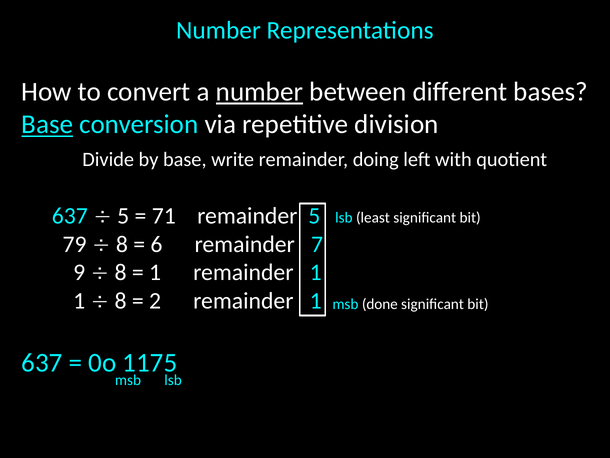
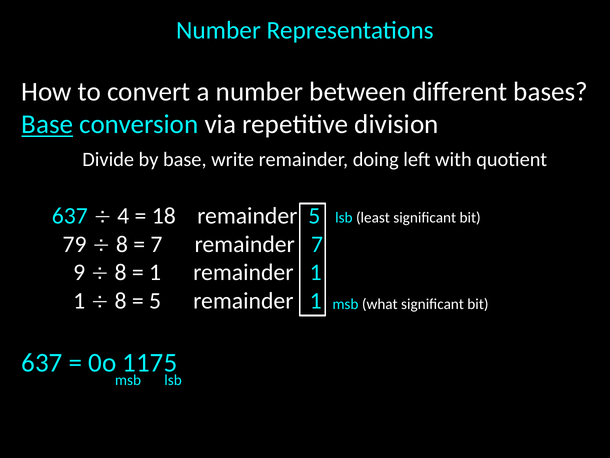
number at (259, 92) underline: present -> none
5 at (123, 216): 5 -> 4
71: 71 -> 18
6 at (156, 244): 6 -> 7
2 at (155, 301): 2 -> 5
done: done -> what
